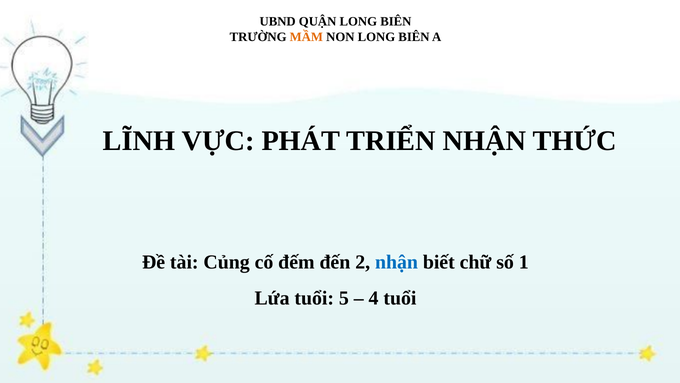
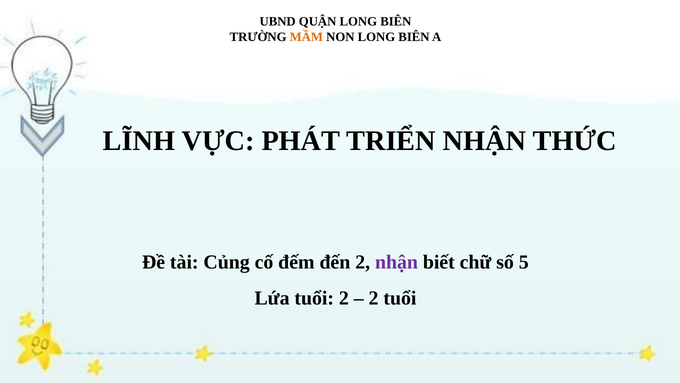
nhận at (397, 262) colour: blue -> purple
1: 1 -> 5
tuổi 5: 5 -> 2
4 at (374, 298): 4 -> 2
